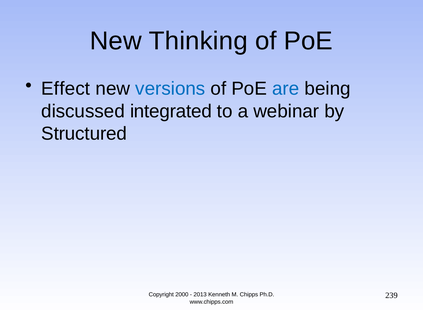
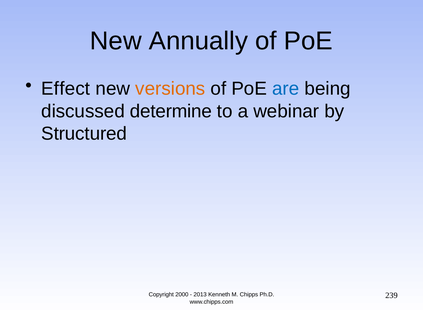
Thinking: Thinking -> Annually
versions colour: blue -> orange
integrated: integrated -> determine
